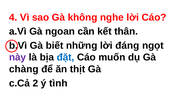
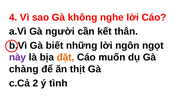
ngoan: ngoan -> người
đáng: đáng -> ngôn
đặt colour: blue -> orange
